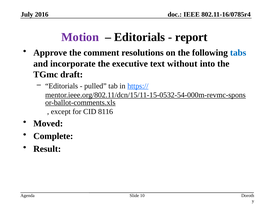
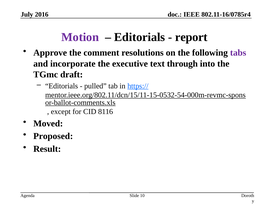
tabs colour: blue -> purple
without: without -> through
Complete: Complete -> Proposed
